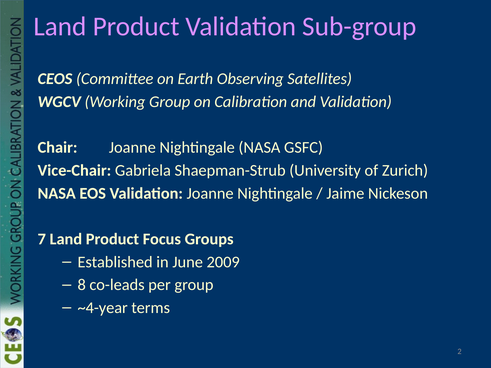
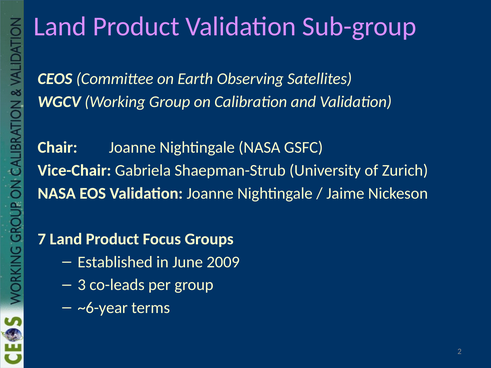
8: 8 -> 3
~4-year: ~4-year -> ~6-year
